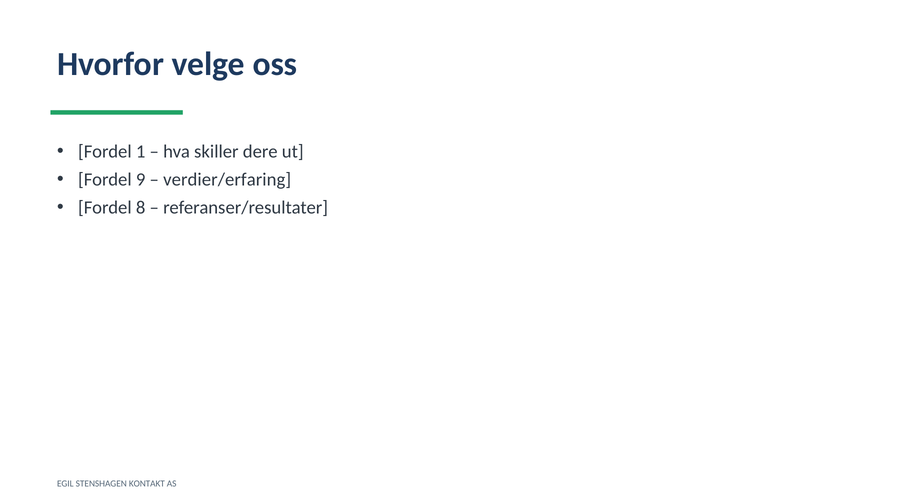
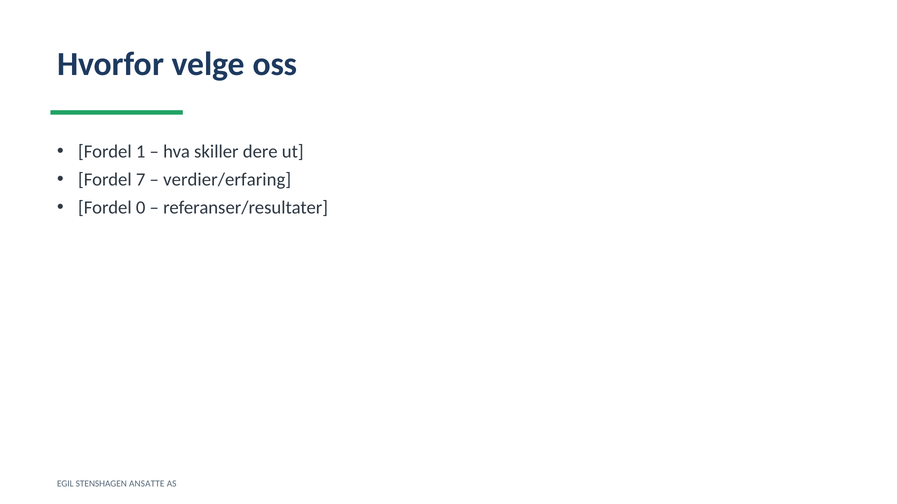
9: 9 -> 7
8: 8 -> 0
KONTAKT: KONTAKT -> ANSATTE
